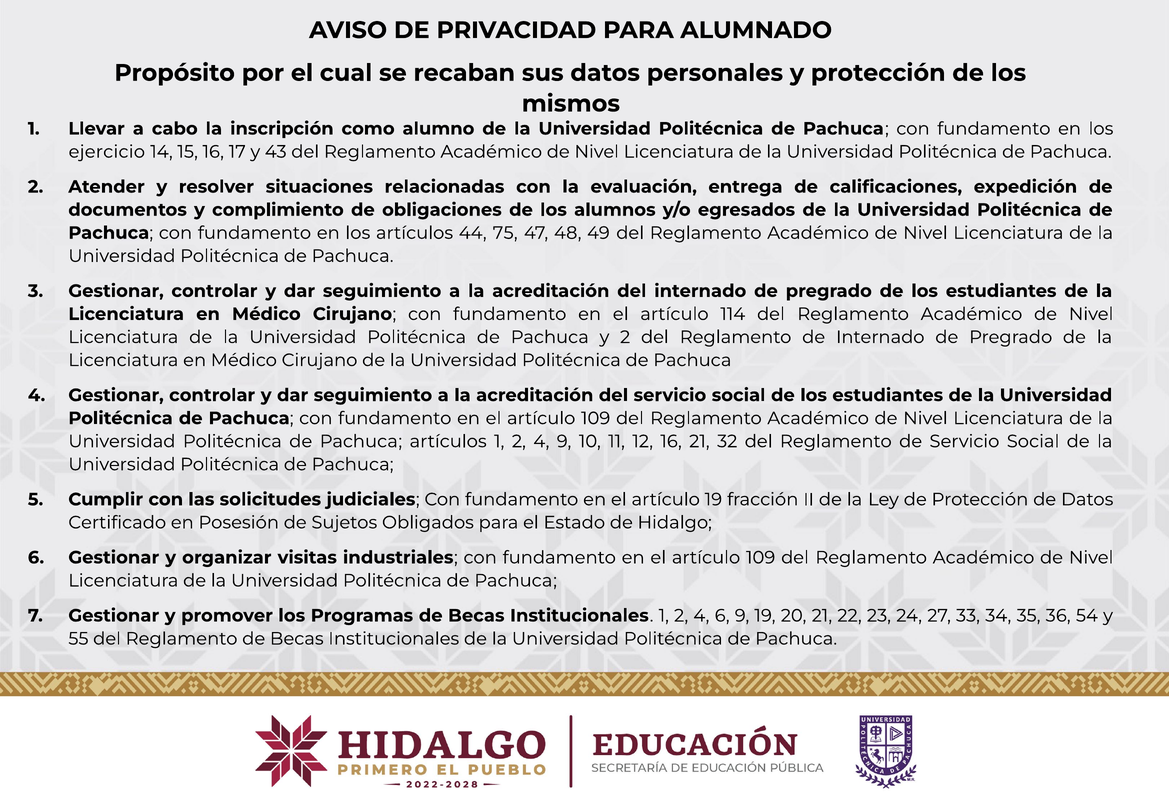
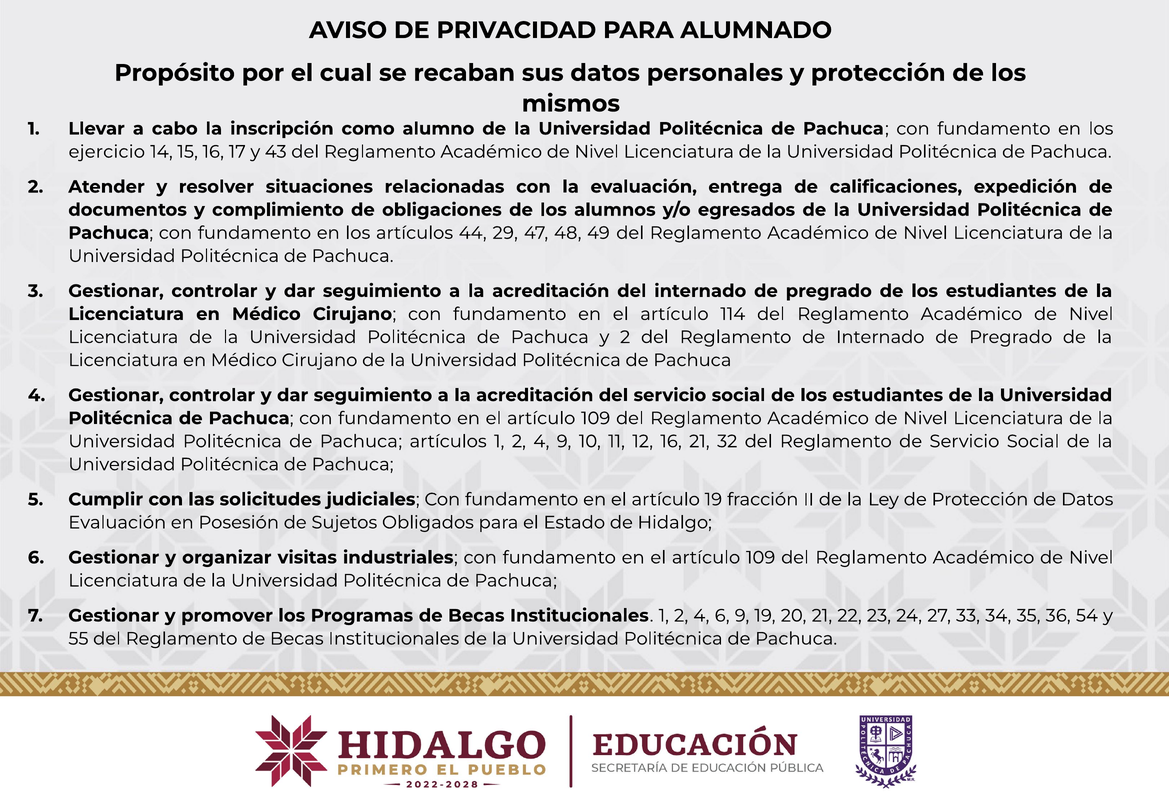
75: 75 -> 29
Certificado at (117, 523): Certificado -> Evaluación
